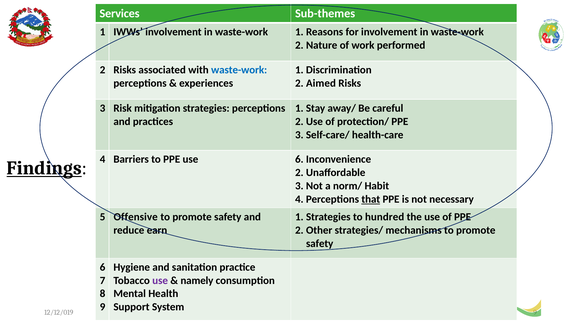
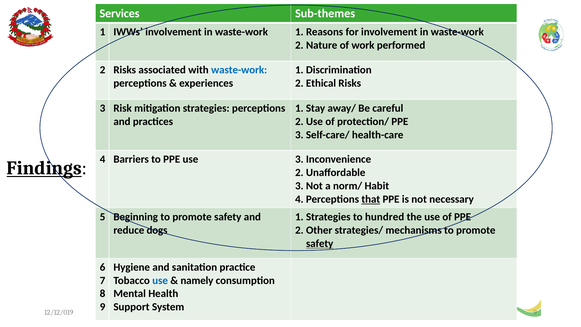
Aimed: Aimed -> Ethical
use 6: 6 -> 3
Offensive: Offensive -> Beginning
earn: earn -> dogs
safety at (320, 243) underline: none -> present
use at (160, 280) colour: purple -> blue
